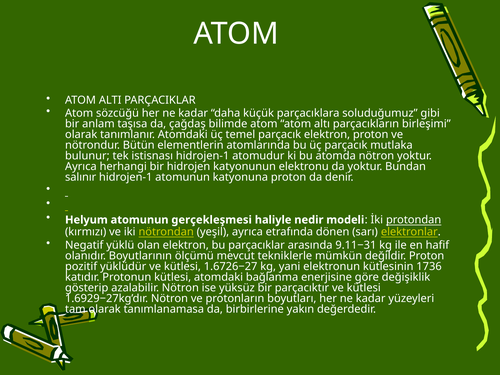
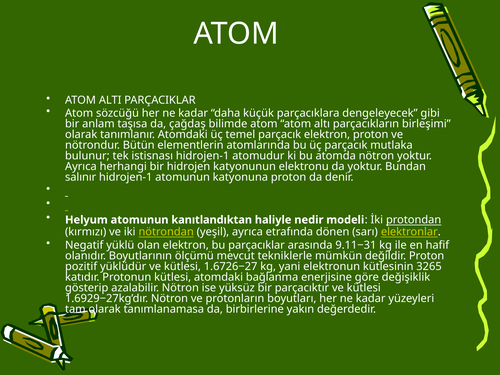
soluduğumuz: soluduğumuz -> dengeleyecek
gerçekleşmesi: gerçekleşmesi -> kanıtlandıktan
1736: 1736 -> 3265
